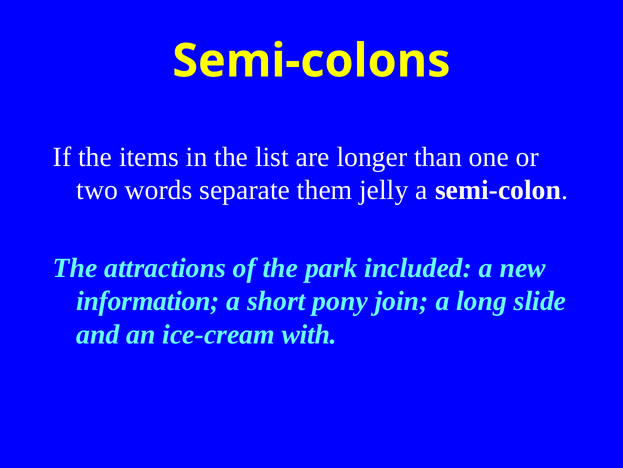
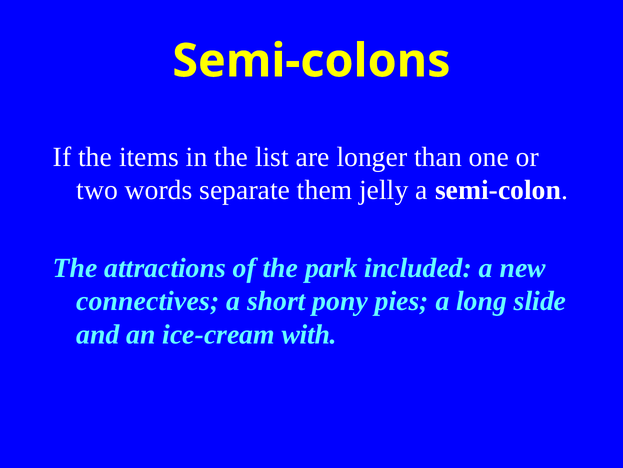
information: information -> connectives
join: join -> pies
